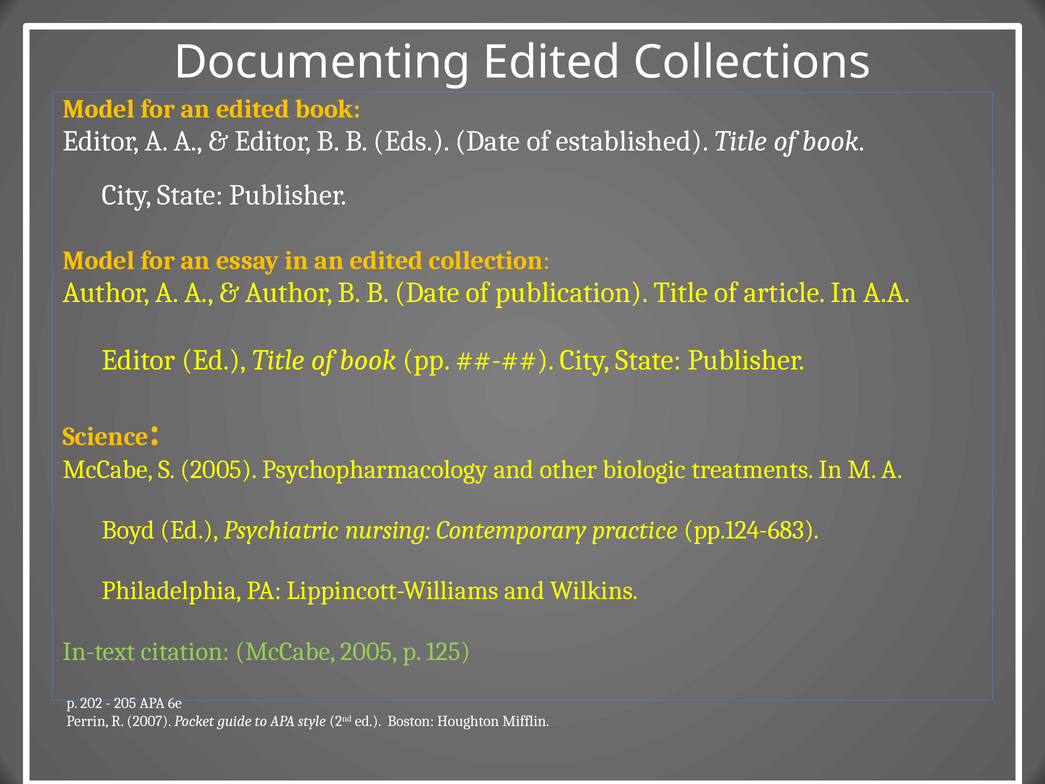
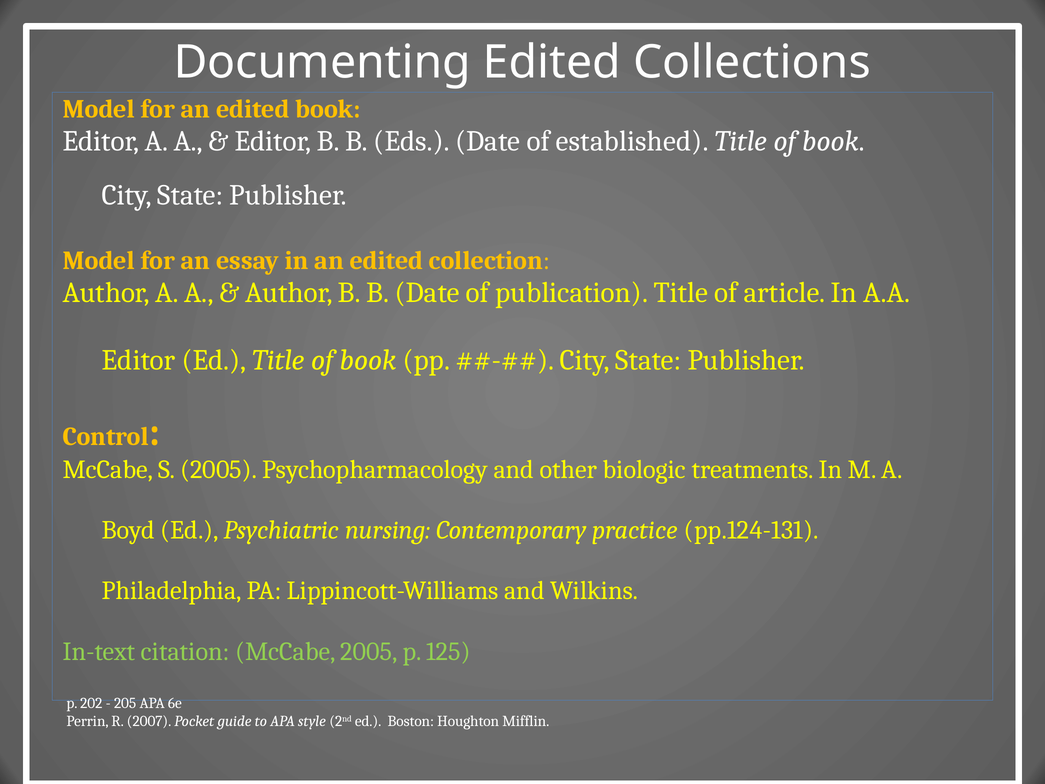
Science: Science -> Control
pp.124-683: pp.124-683 -> pp.124-131
